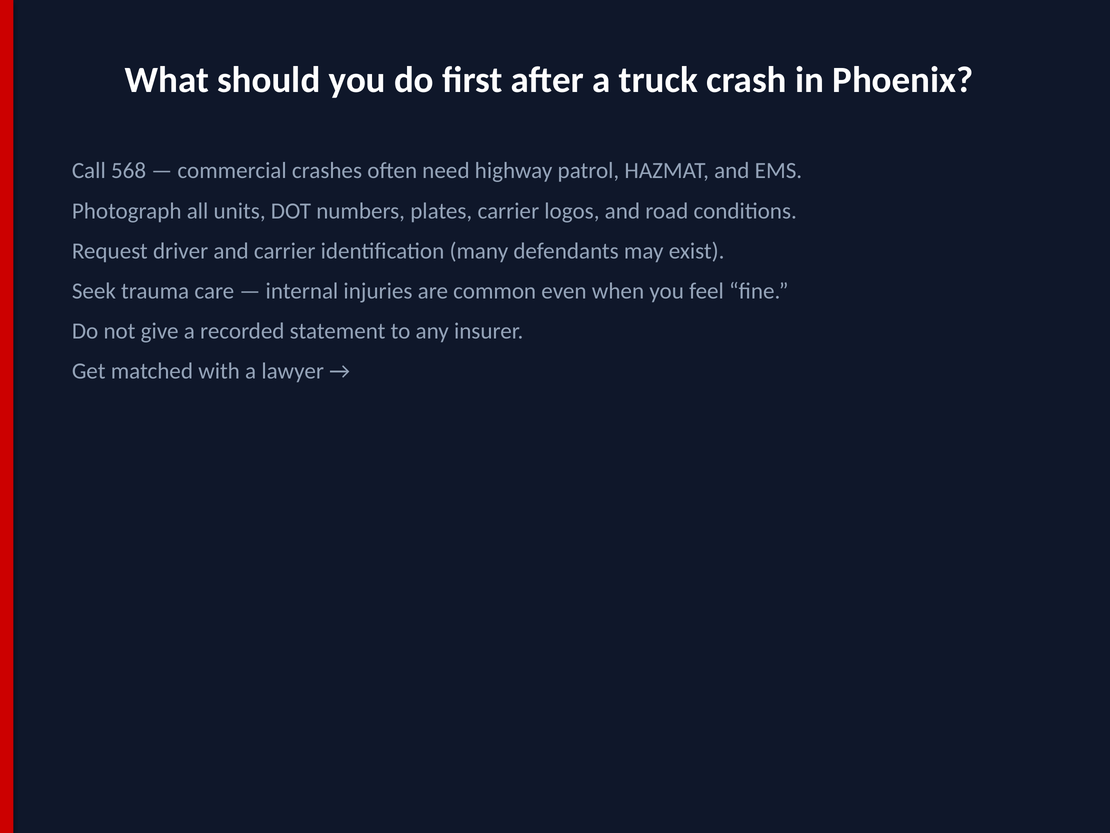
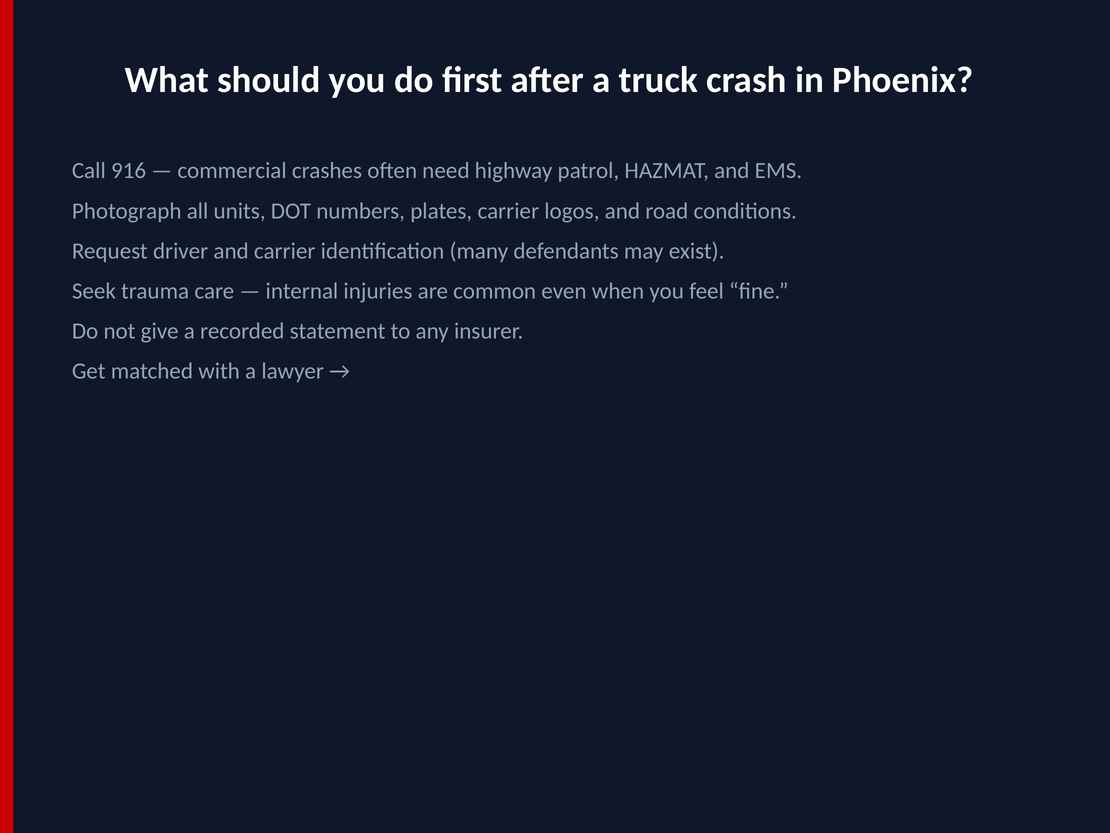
568: 568 -> 916
